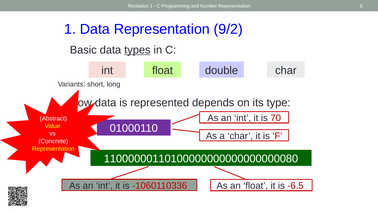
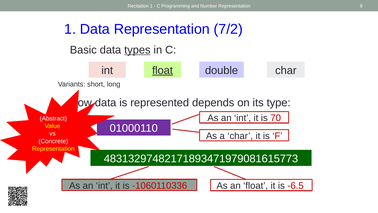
9/2: 9/2 -> 7/2
float at (163, 70) underline: none -> present
11000000110100000000000000000080: 11000000110100000000000000000080 -> 48313297482171893471979081615773
